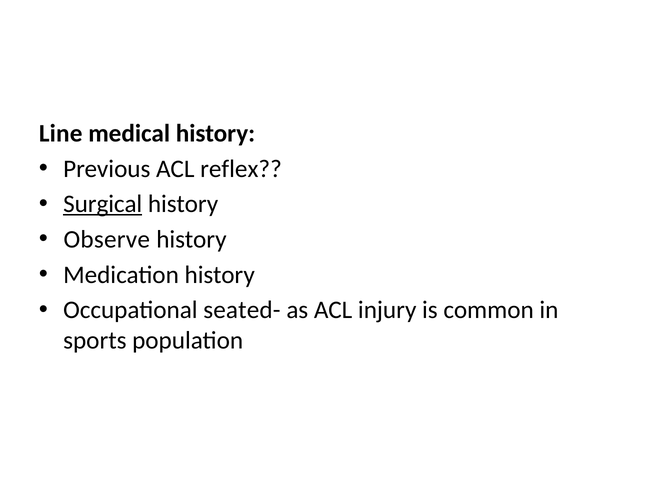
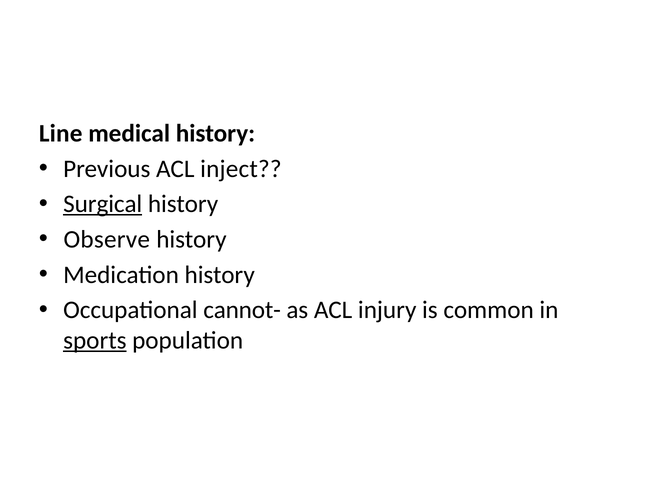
reflex: reflex -> inject
seated-: seated- -> cannot-
sports underline: none -> present
